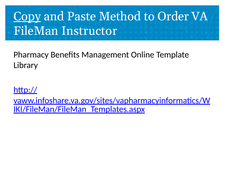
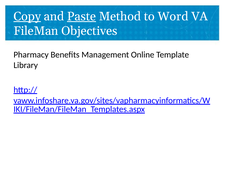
Paste underline: none -> present
Order: Order -> Word
Instructor: Instructor -> Objectives
